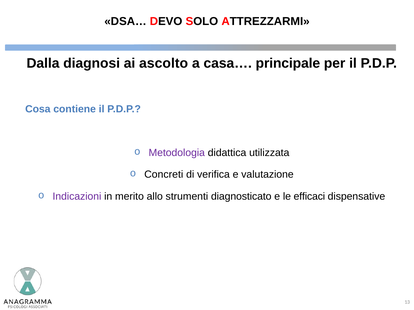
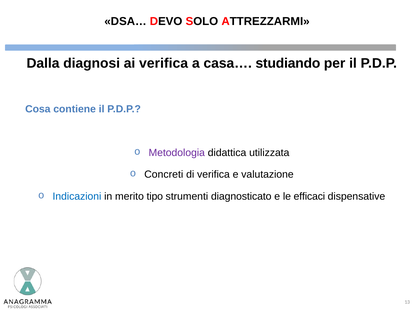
ai ascolto: ascolto -> verifica
principale: principale -> studiando
Indicazioni colour: purple -> blue
allo: allo -> tipo
